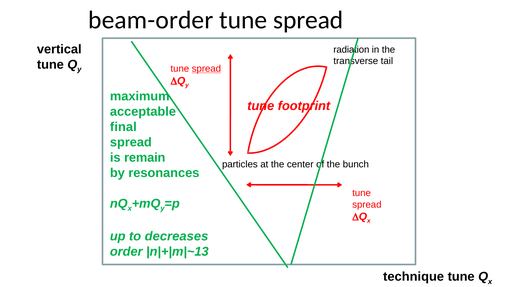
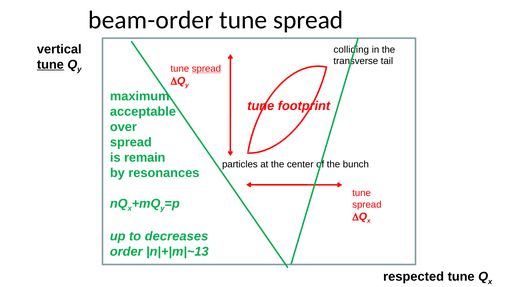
radiation: radiation -> colliding
tune at (50, 65) underline: none -> present
final: final -> over
technique: technique -> respected
